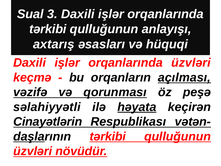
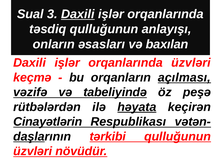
Daxili at (78, 14) underline: none -> present
tərkibi at (48, 29): tərkibi -> təsdiq
axtarış: axtarış -> onların
hüquqi: hüquqi -> baxılan
qorunması: qorunması -> tabeliyində
səlahiyyətli: səlahiyyətli -> rütbələrdən
